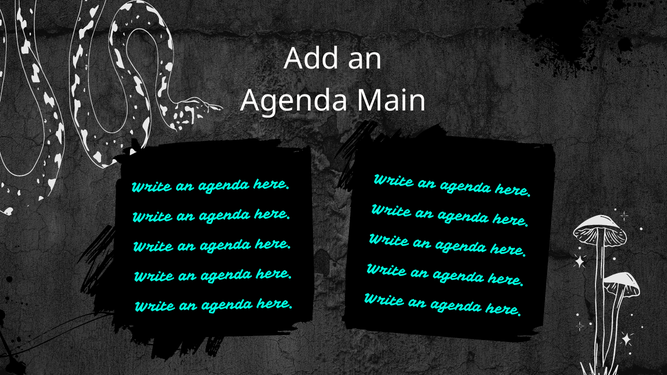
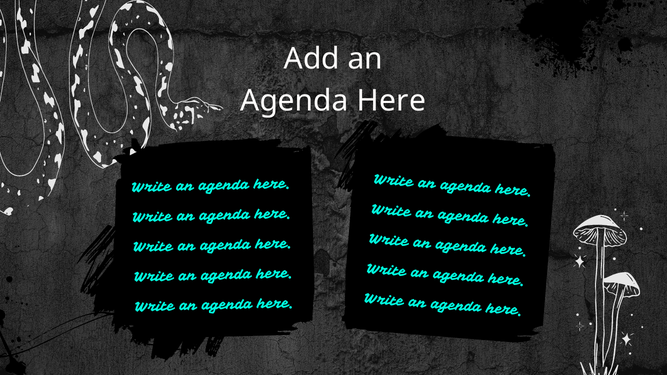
Main at (391, 101): Main -> Here
